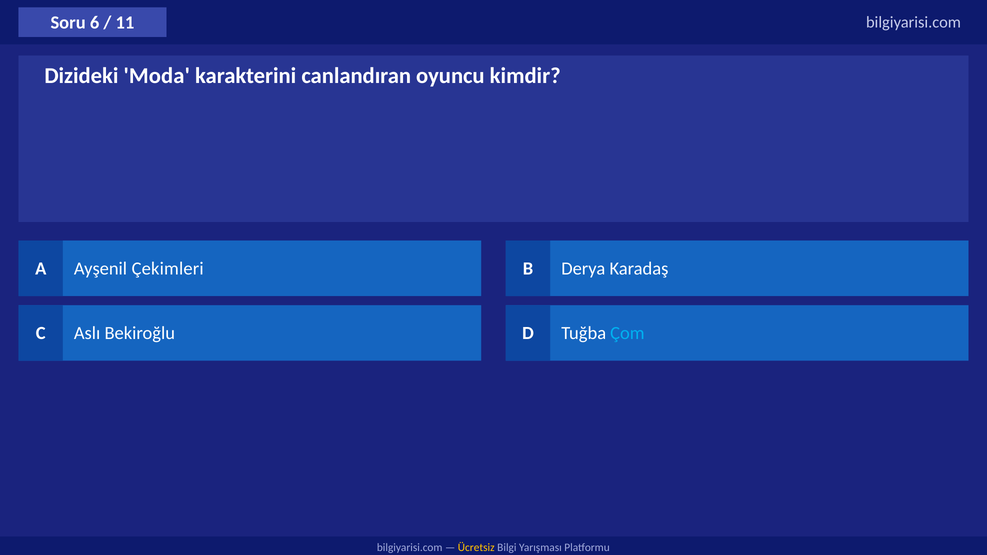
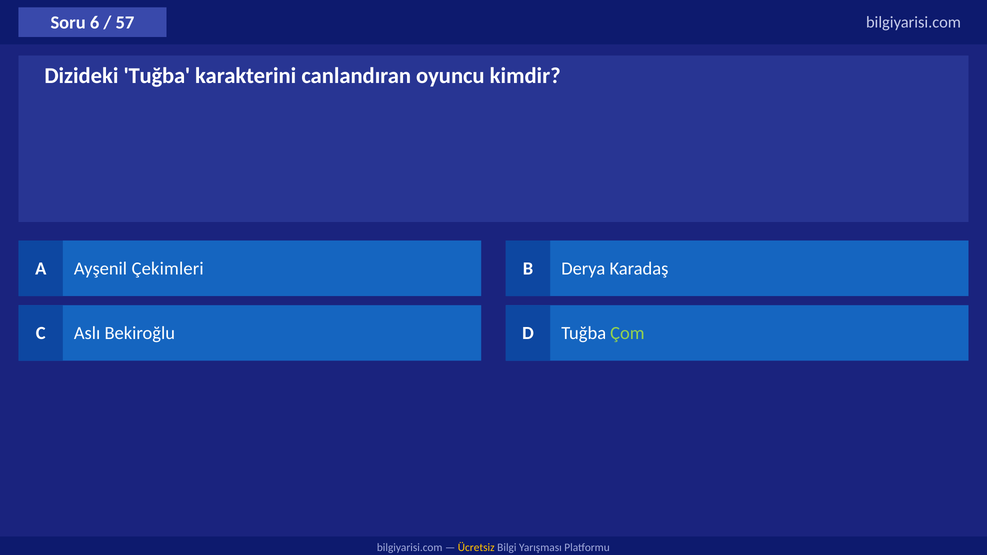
11: 11 -> 57
Dizideki Moda: Moda -> Tuğba
Çom colour: light blue -> light green
